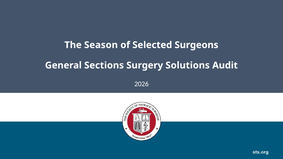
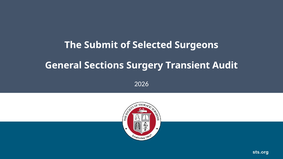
Season: Season -> Submit
Solutions: Solutions -> Transient
